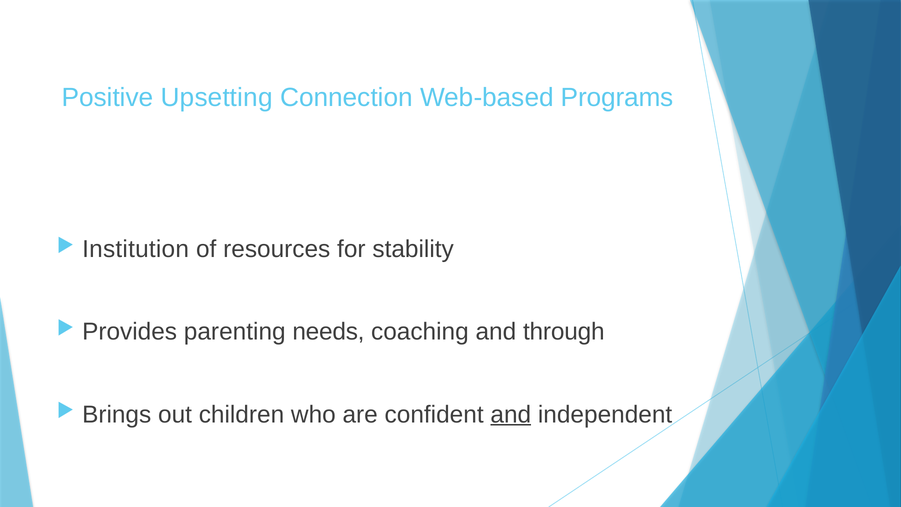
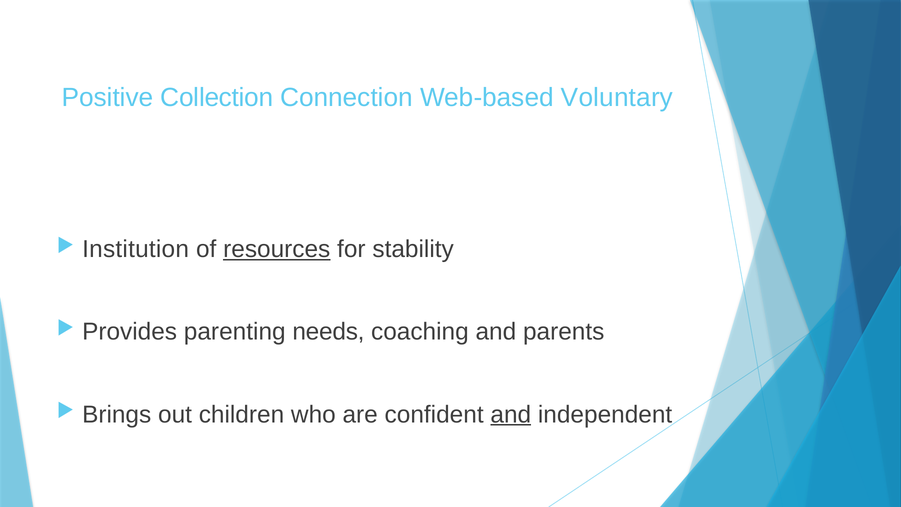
Upsetting: Upsetting -> Collection
Programs: Programs -> Voluntary
resources underline: none -> present
through: through -> parents
